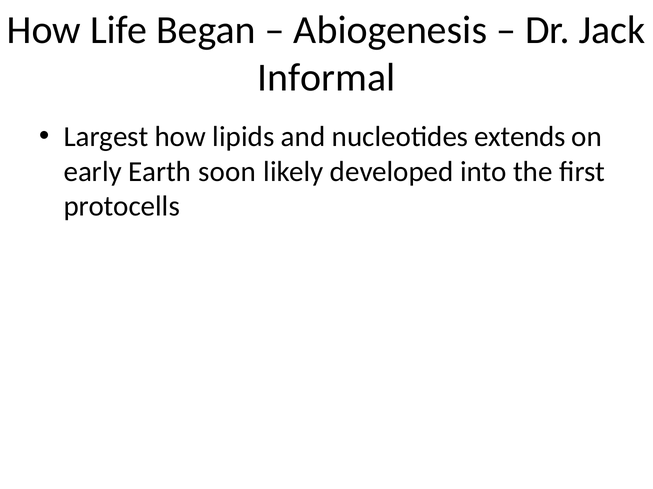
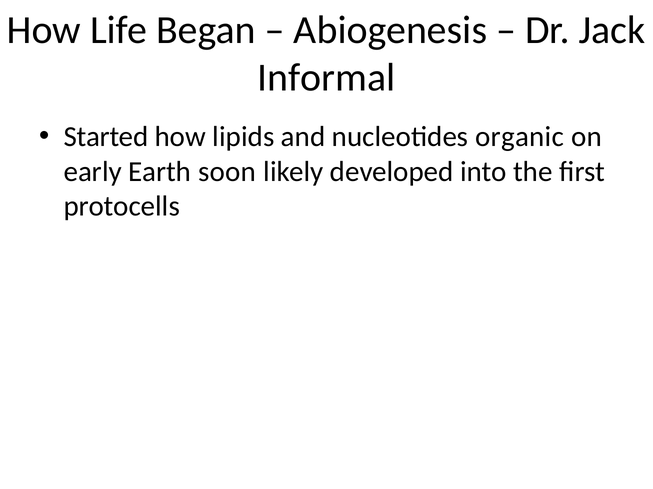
Largest: Largest -> Started
extends: extends -> organic
